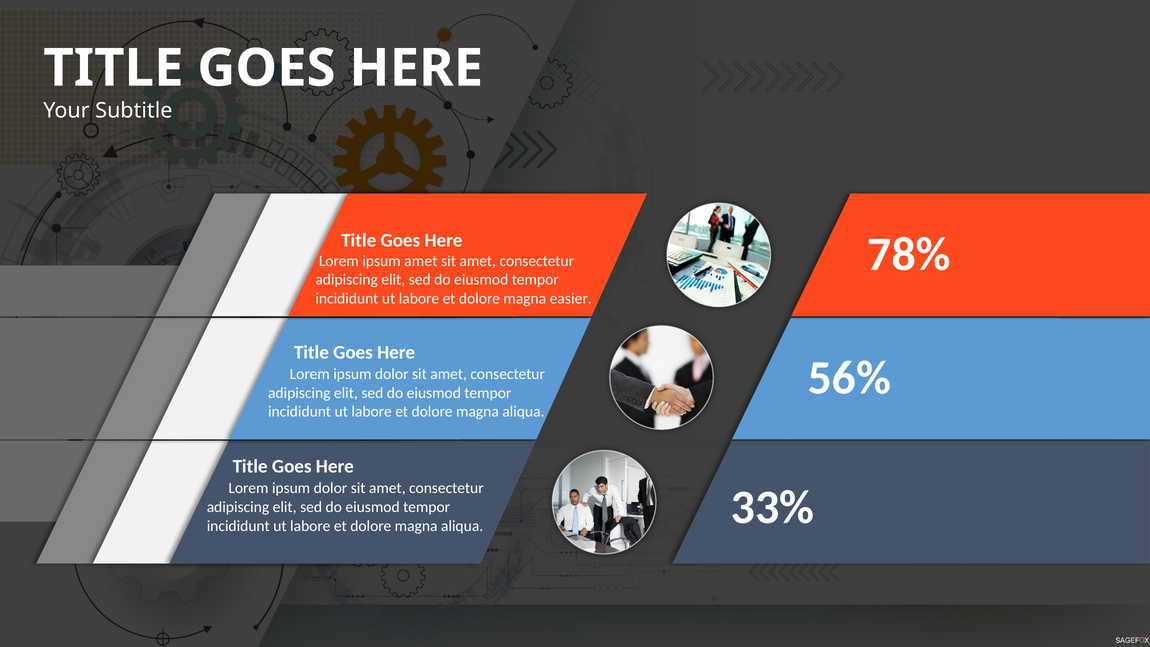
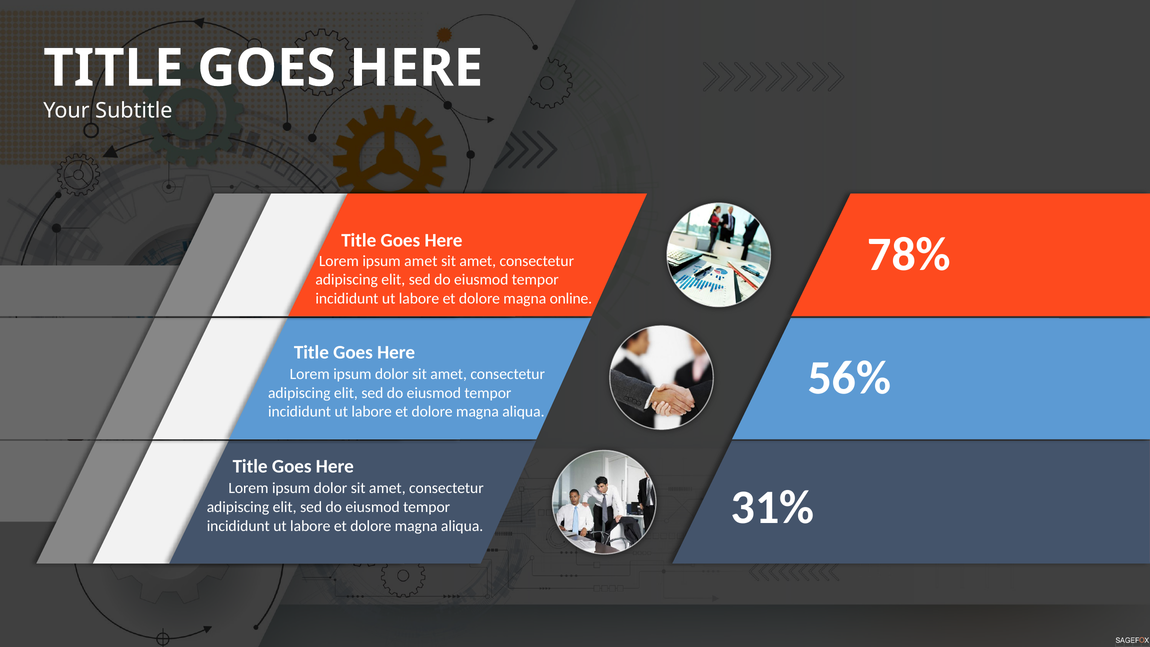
easier: easier -> online
33%: 33% -> 31%
